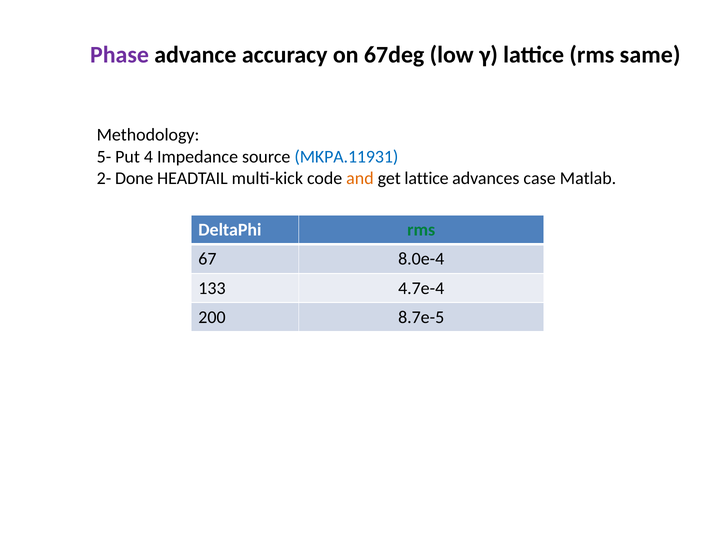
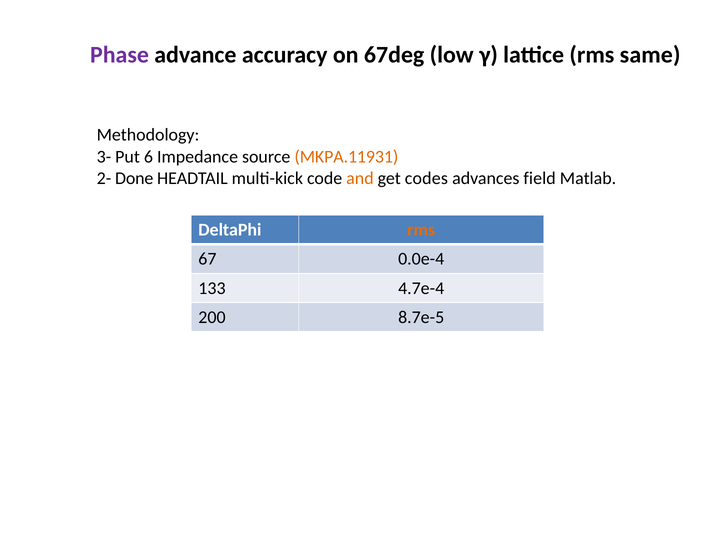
5-: 5- -> 3-
4: 4 -> 6
MKPA.11931 colour: blue -> orange
get lattice: lattice -> codes
case: case -> field
rms at (421, 230) colour: green -> orange
8.0e-4: 8.0e-4 -> 0.0e-4
